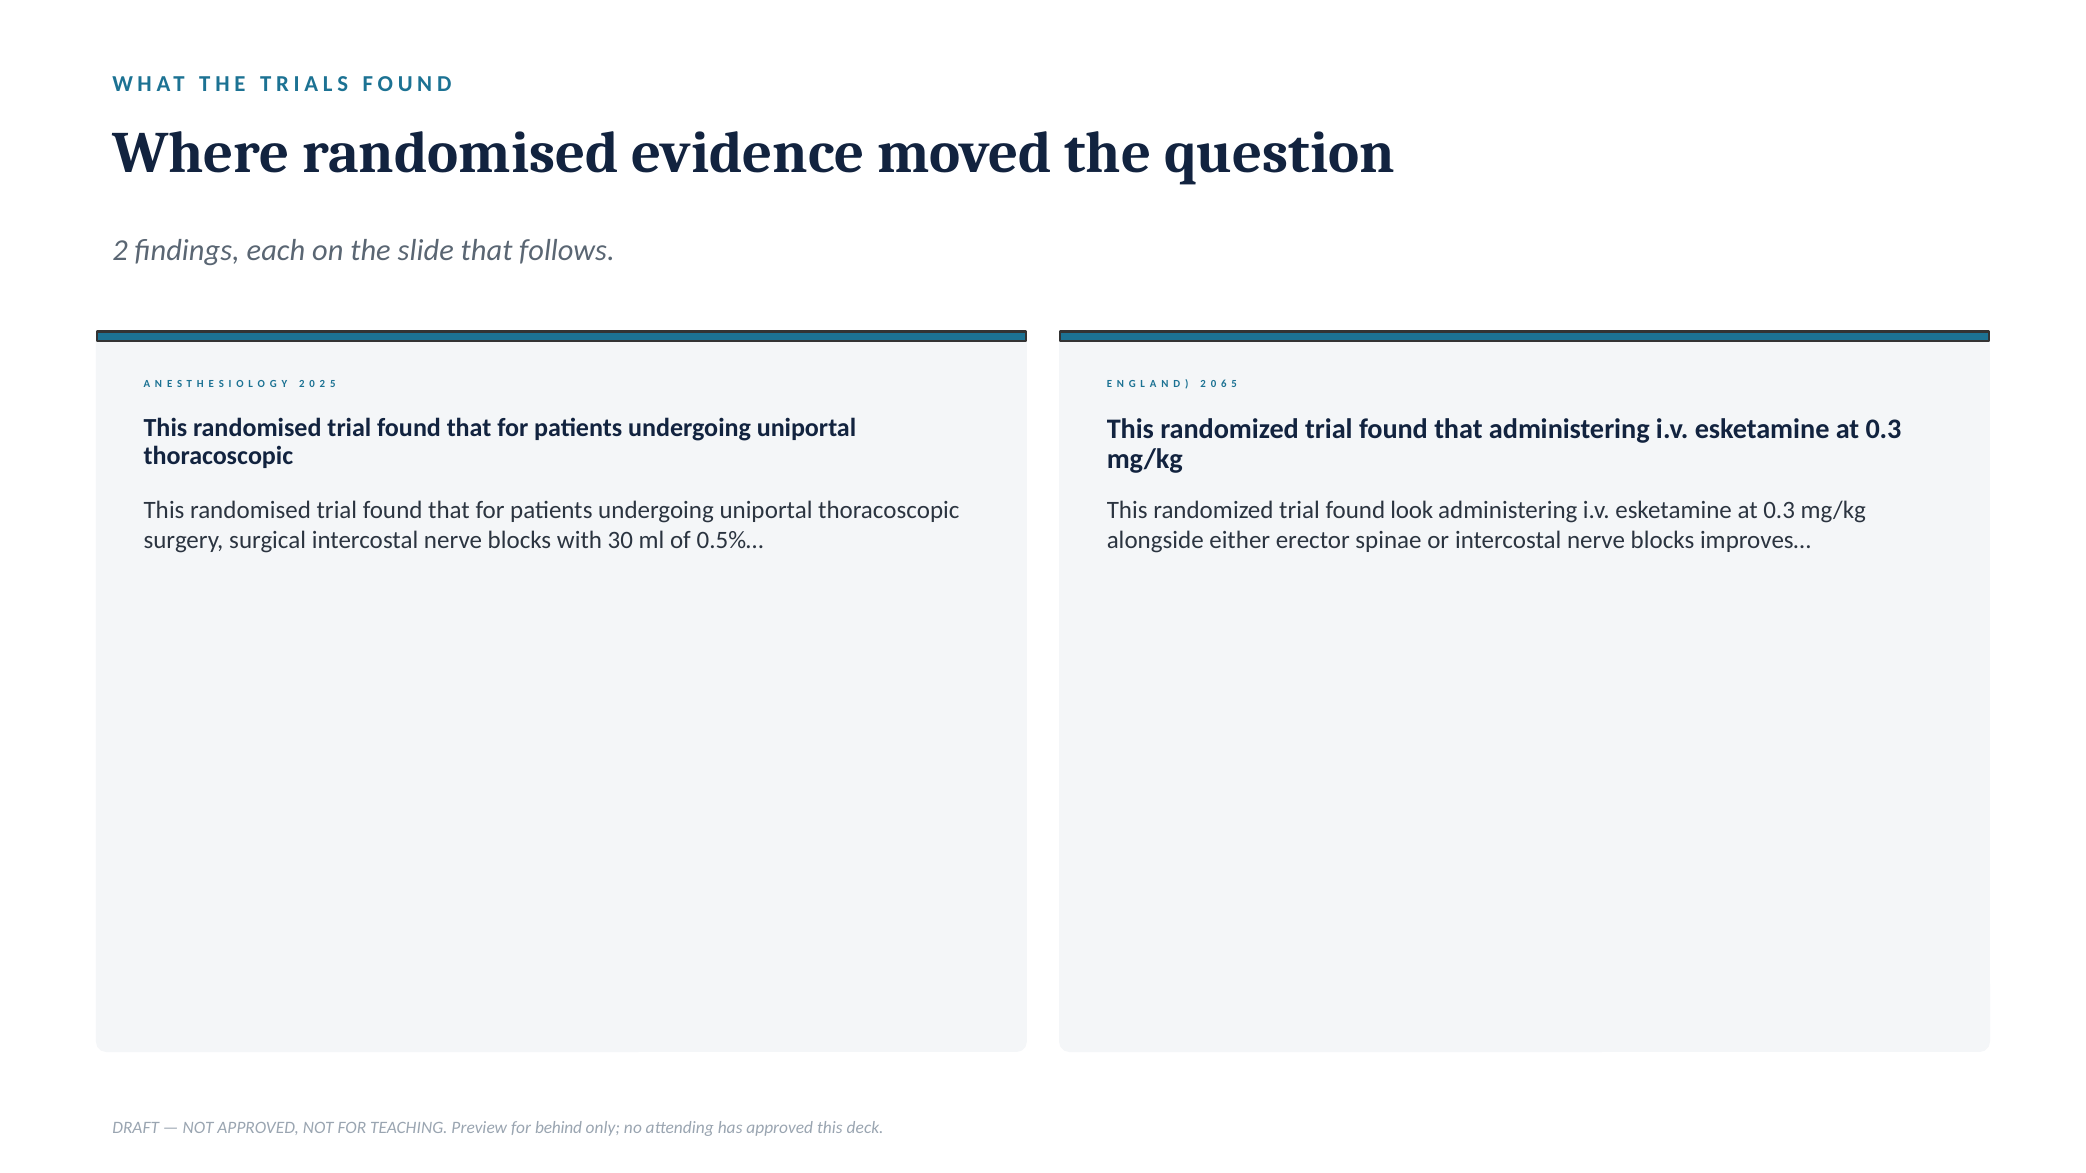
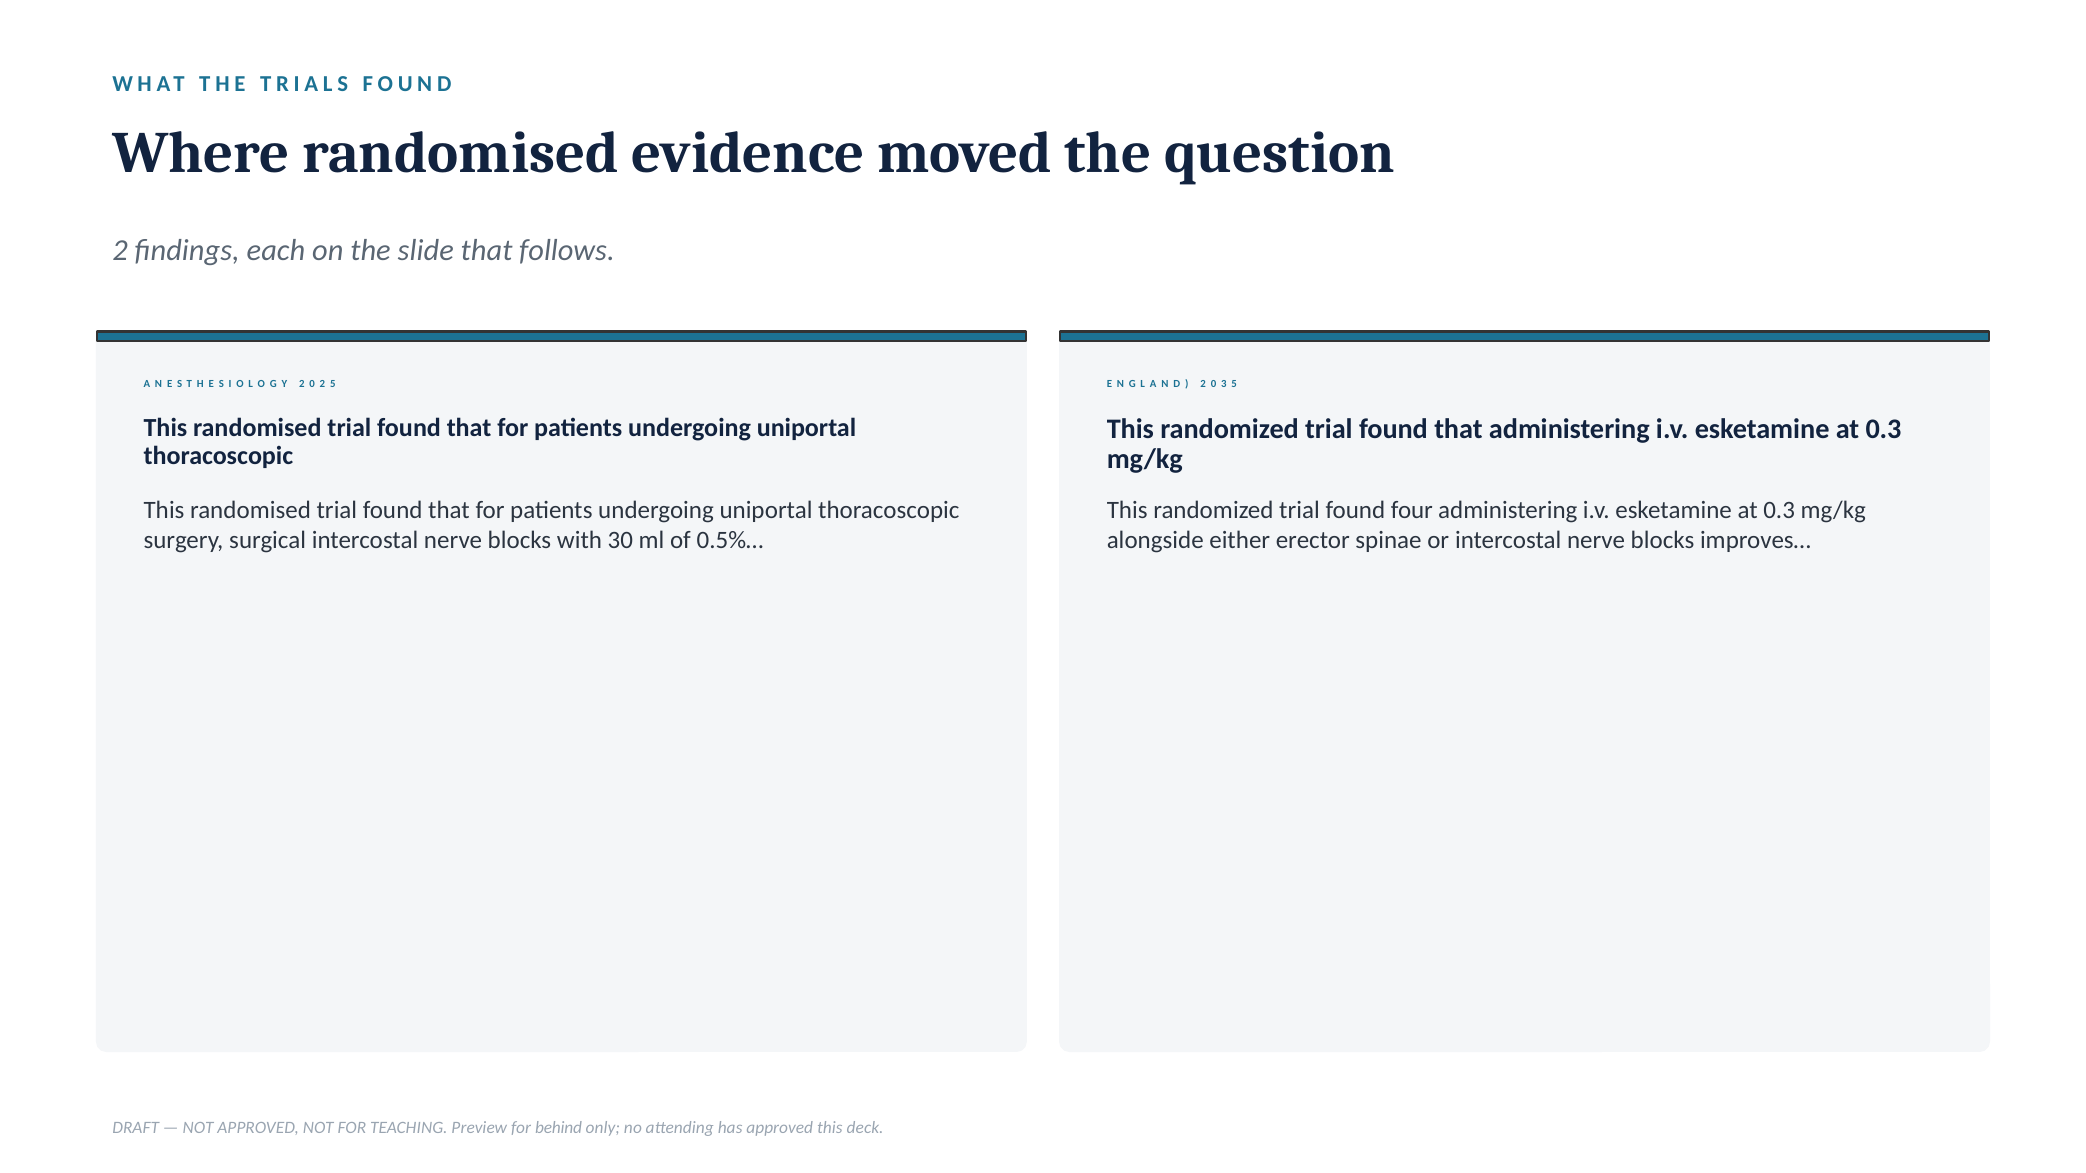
6: 6 -> 3
look: look -> four
